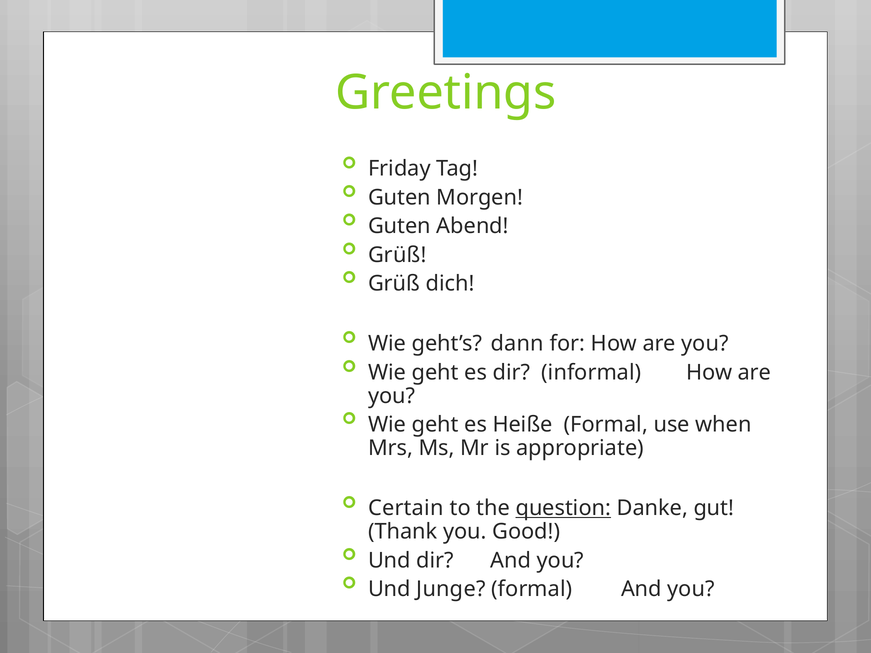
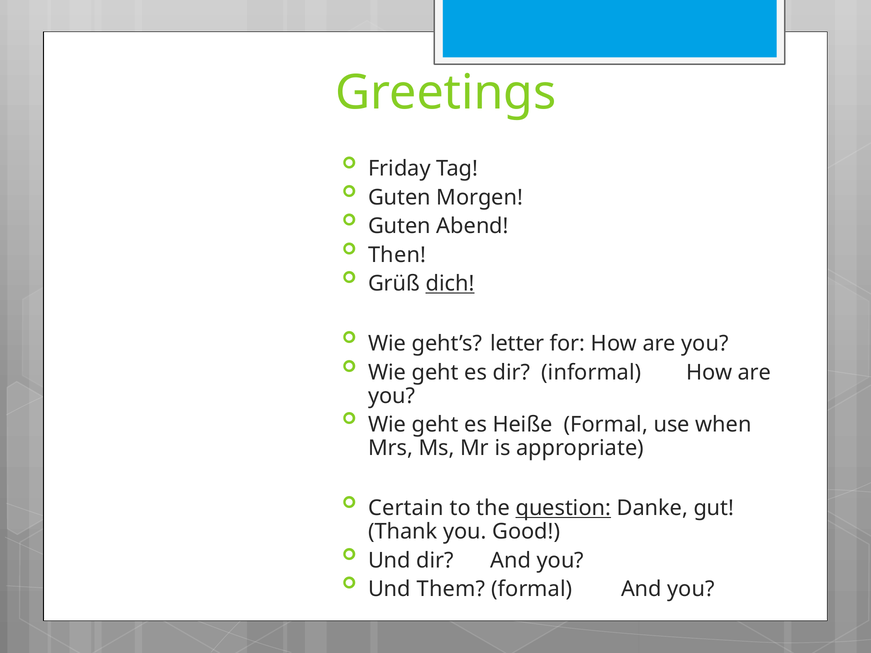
Grüß at (397, 255): Grüß -> Then
dich underline: none -> present
dann: dann -> letter
Junge: Junge -> Them
